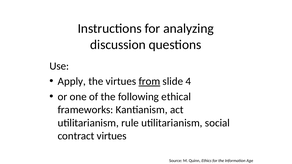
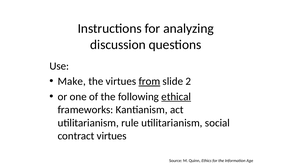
Apply: Apply -> Make
4: 4 -> 2
ethical underline: none -> present
